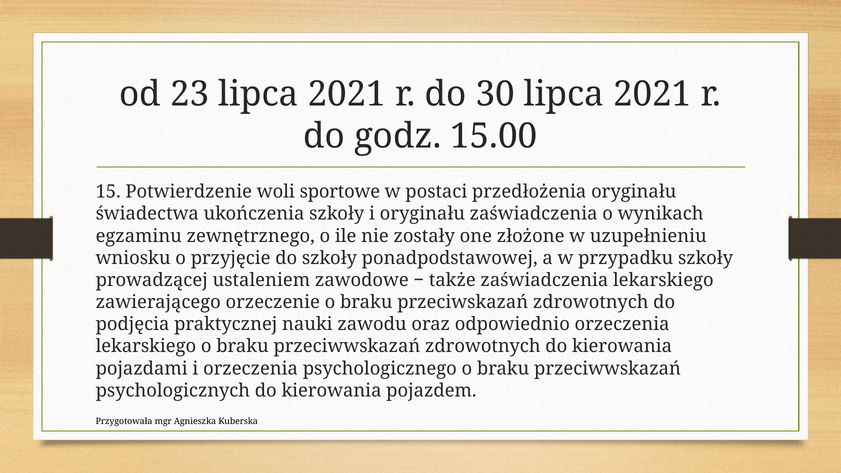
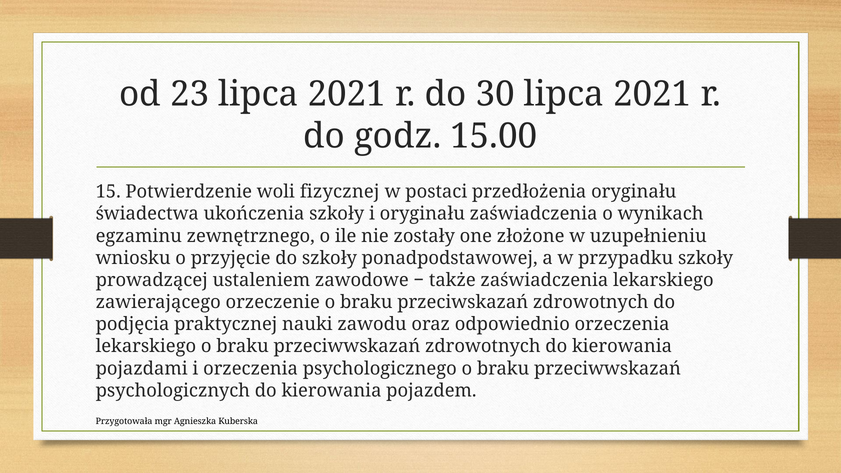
sportowe: sportowe -> fizycznej
